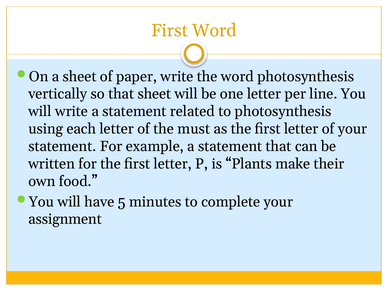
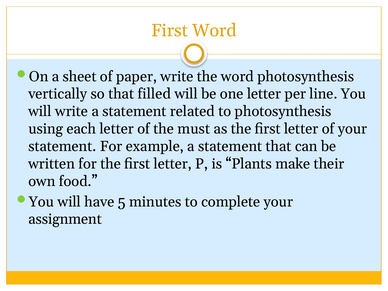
that sheet: sheet -> filled
